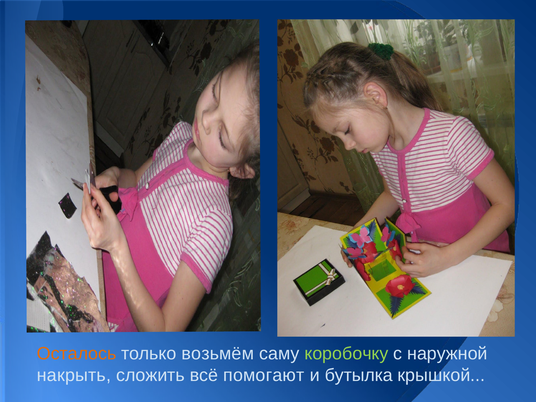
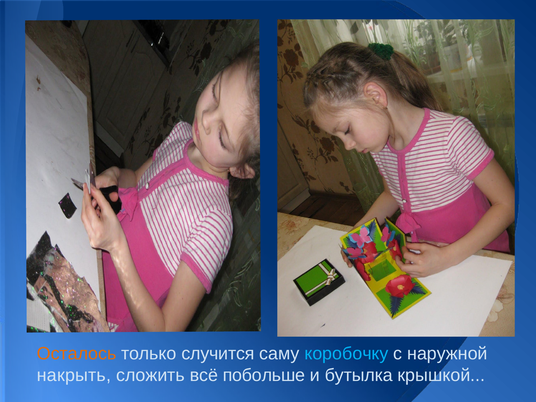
возьмём: возьмём -> случится
коробочку colour: light green -> light blue
помогают: помогают -> побольше
